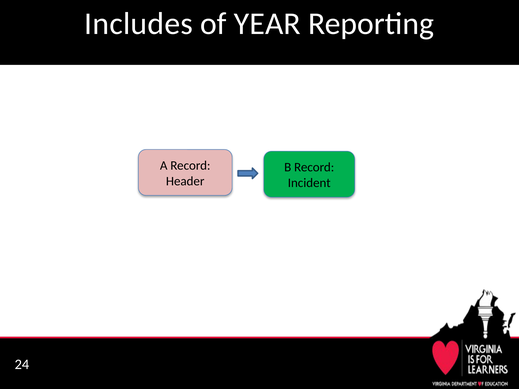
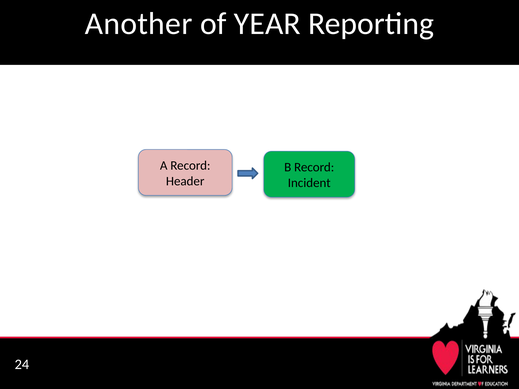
Includes: Includes -> Another
